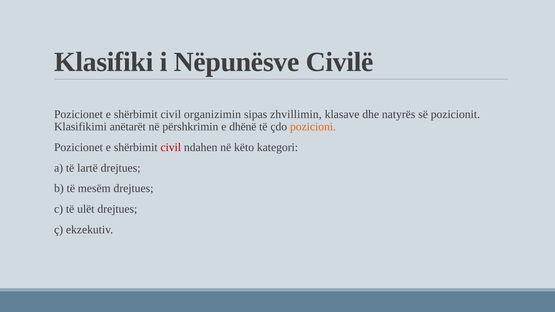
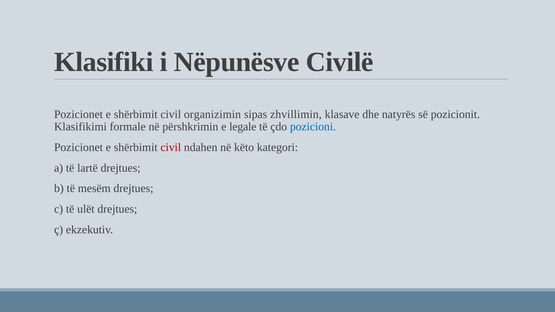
anëtarët: anëtarët -> formale
dhënë: dhënë -> legale
pozicioni colour: orange -> blue
